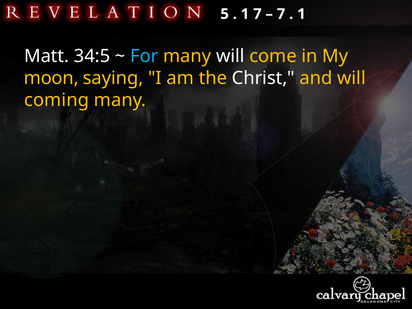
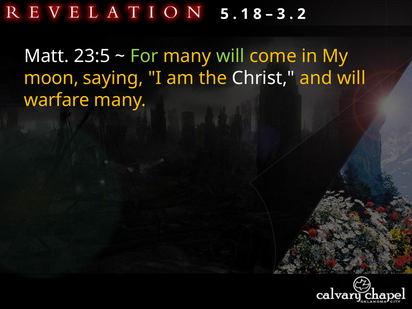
1 7: 7 -> 8
7 at (281, 14): 7 -> 3
1 at (301, 14): 1 -> 2
34:5: 34:5 -> 23:5
For colour: light blue -> light green
will at (230, 56) colour: white -> light green
coming: coming -> warfare
